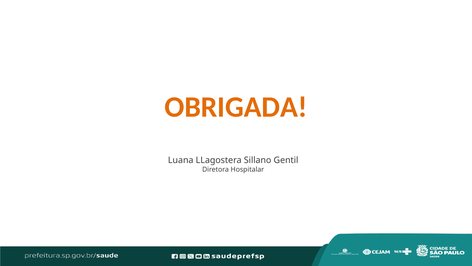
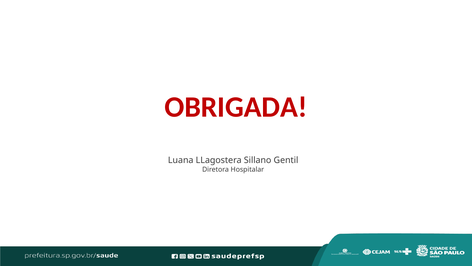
OBRIGADA colour: orange -> red
